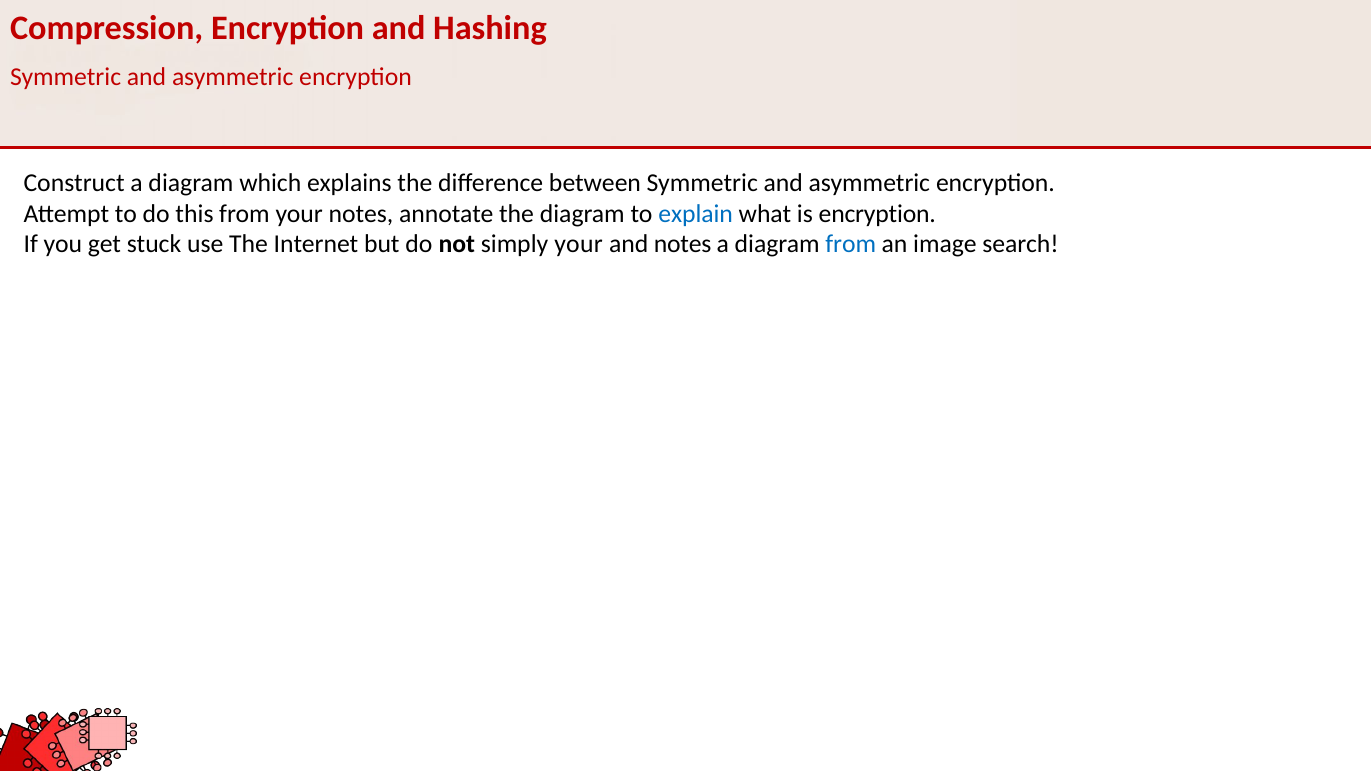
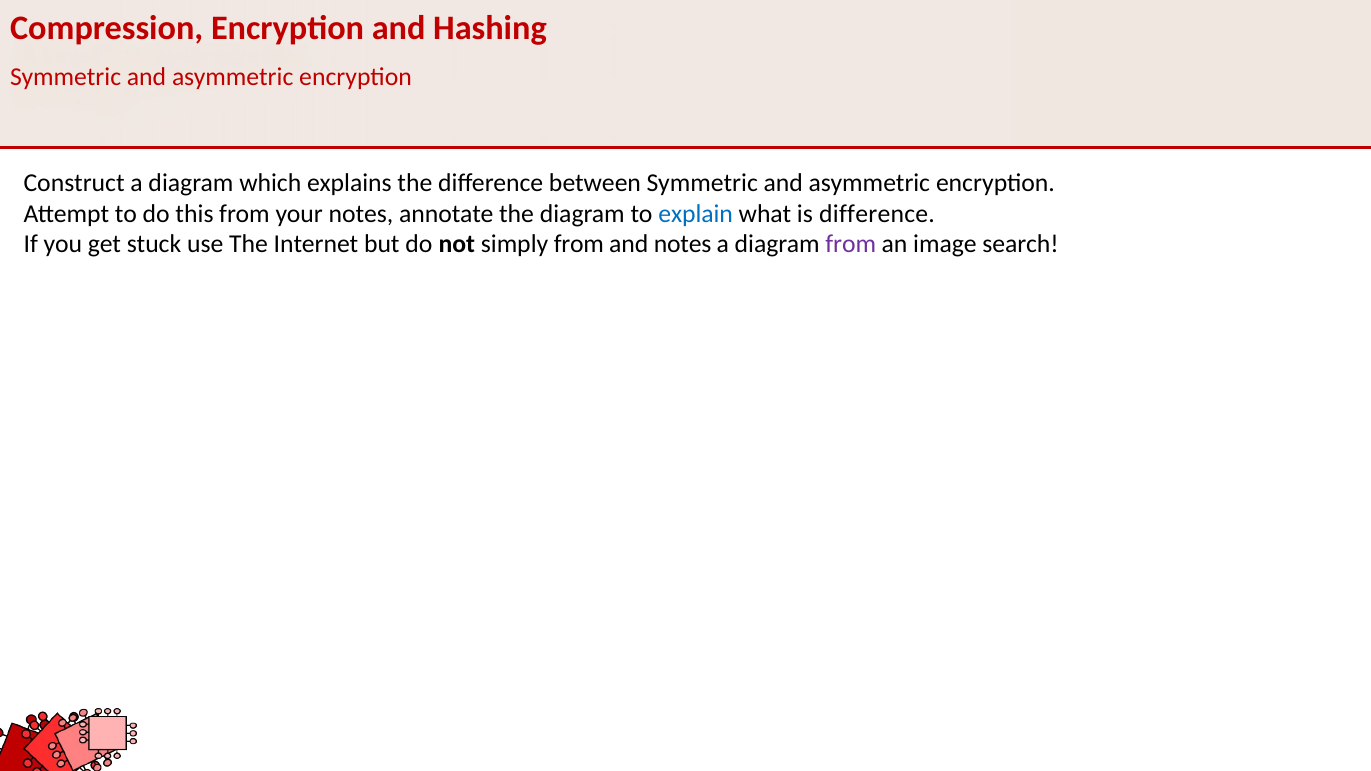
is encryption: encryption -> difference
simply your: your -> from
from at (851, 245) colour: blue -> purple
